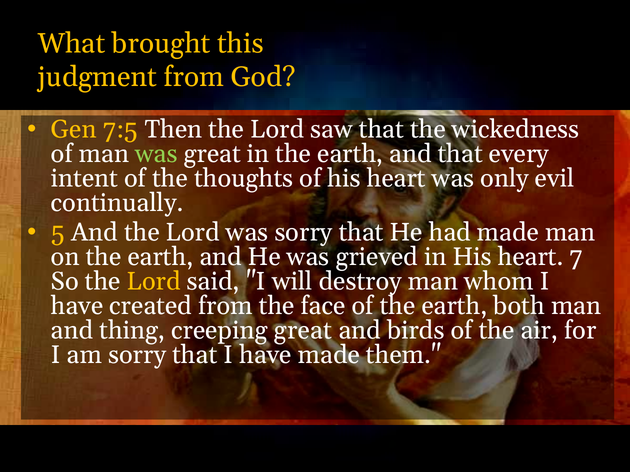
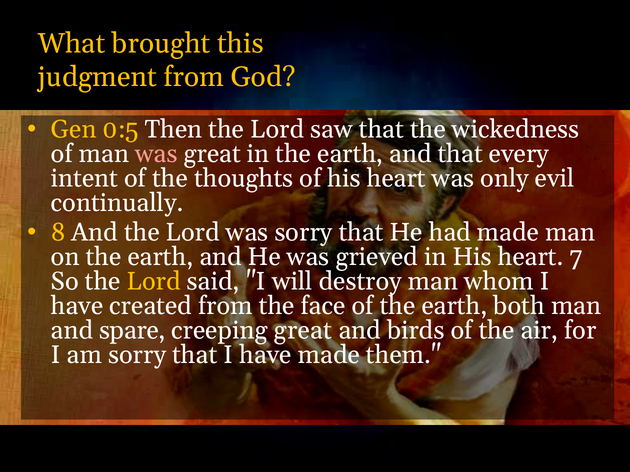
7:5: 7:5 -> 0:5
was at (156, 154) colour: light green -> pink
5: 5 -> 8
thing: thing -> spare
